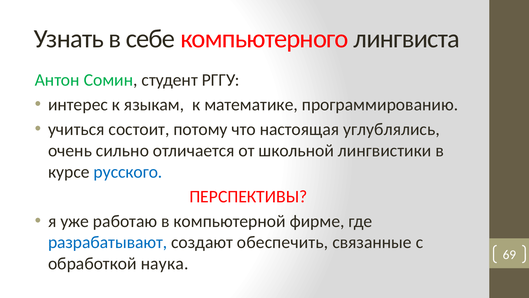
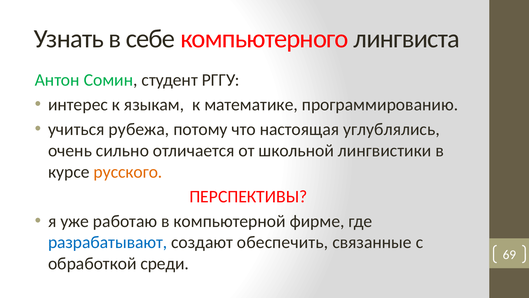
состоит: состоит -> рубежа
русского colour: blue -> orange
наука: наука -> среди
